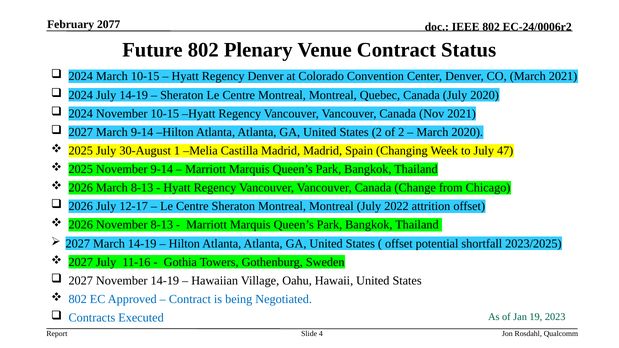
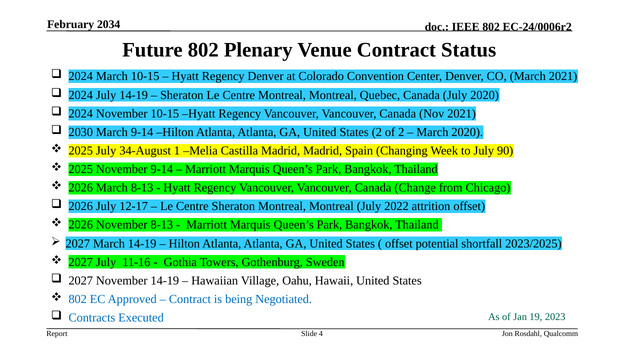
2077: 2077 -> 2034
2027 at (81, 132): 2027 -> 2030
30-August: 30-August -> 34-August
47: 47 -> 90
